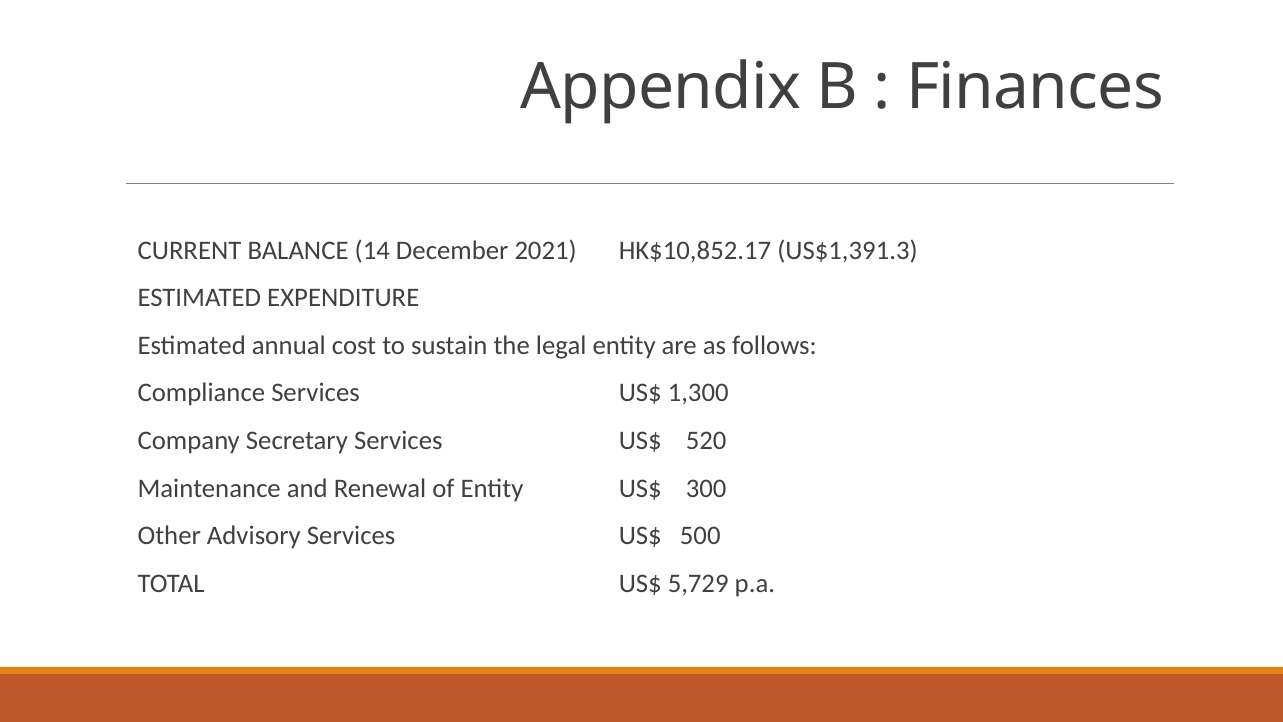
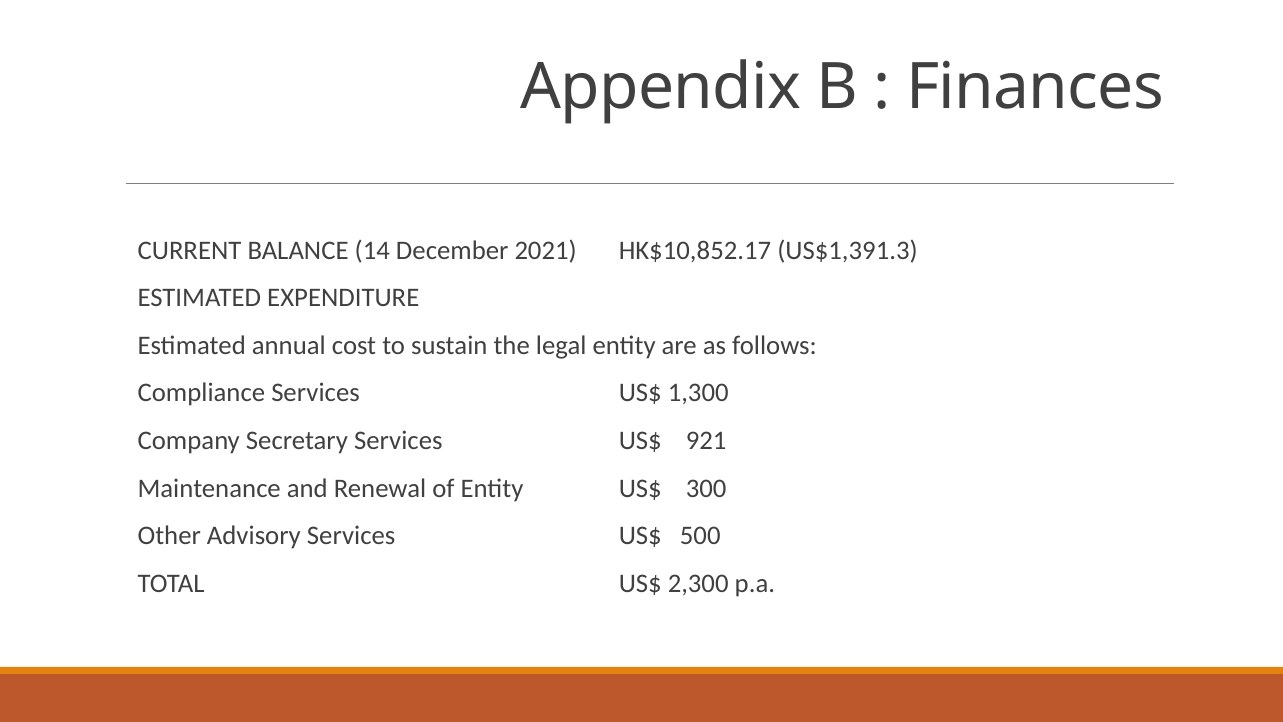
520: 520 -> 921
5,729: 5,729 -> 2,300
